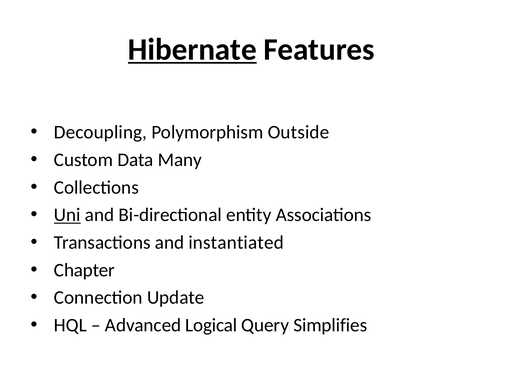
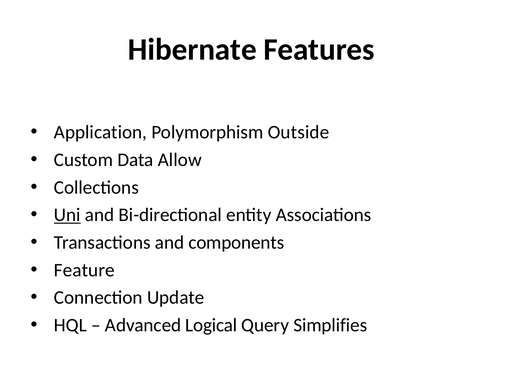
Hibernate underline: present -> none
Decoupling: Decoupling -> Application
Many: Many -> Allow
instantiated: instantiated -> components
Chapter: Chapter -> Feature
